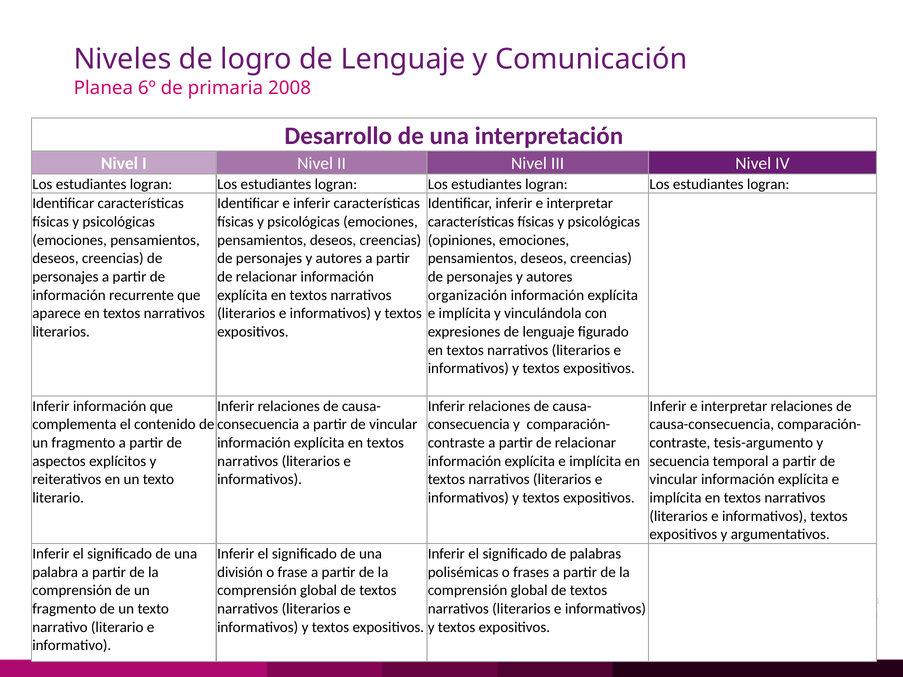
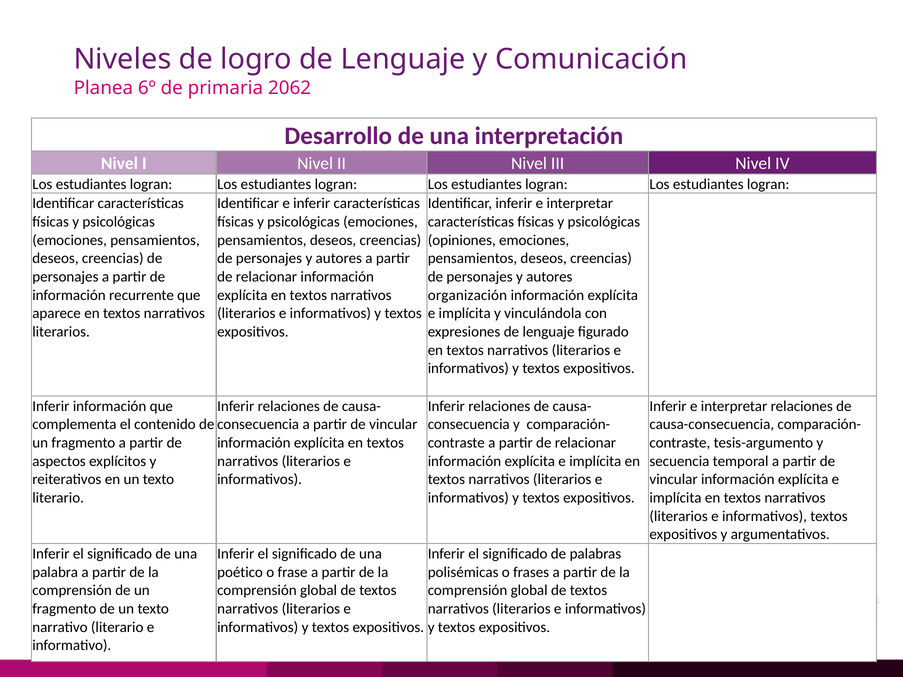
2008: 2008 -> 2062
división: división -> poético
